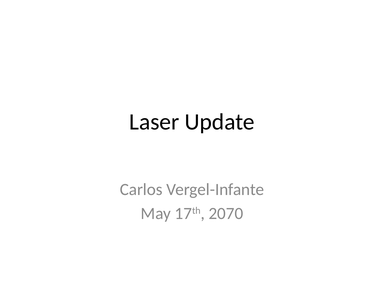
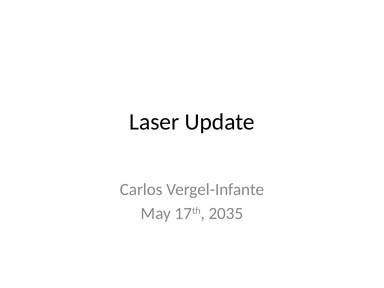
2070: 2070 -> 2035
